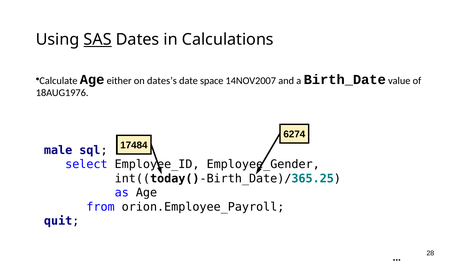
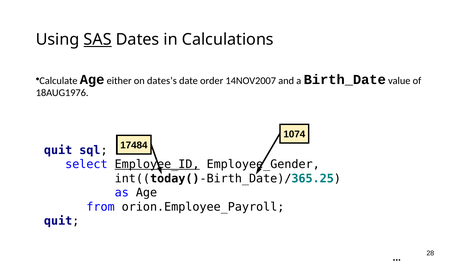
space: space -> order
6274: 6274 -> 1074
male at (58, 150): male -> quit
Employee_ID underline: none -> present
